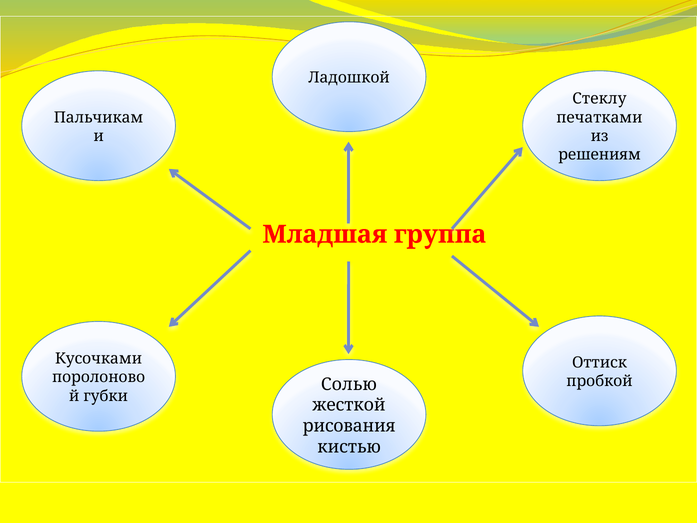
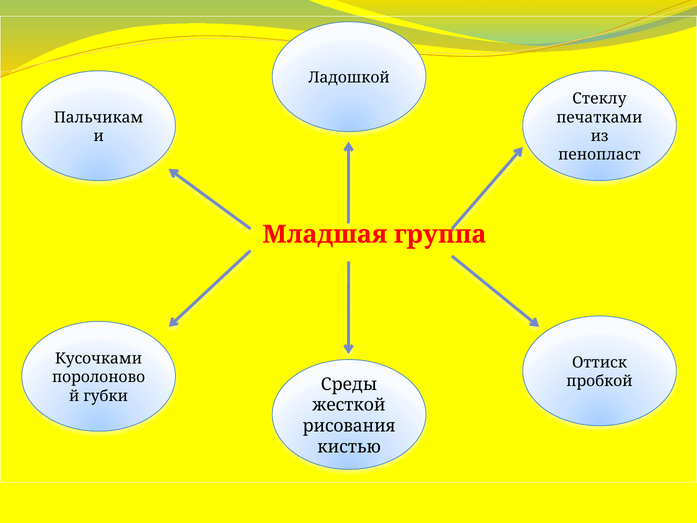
решениям: решениям -> пенопласт
Солью: Солью -> Среды
